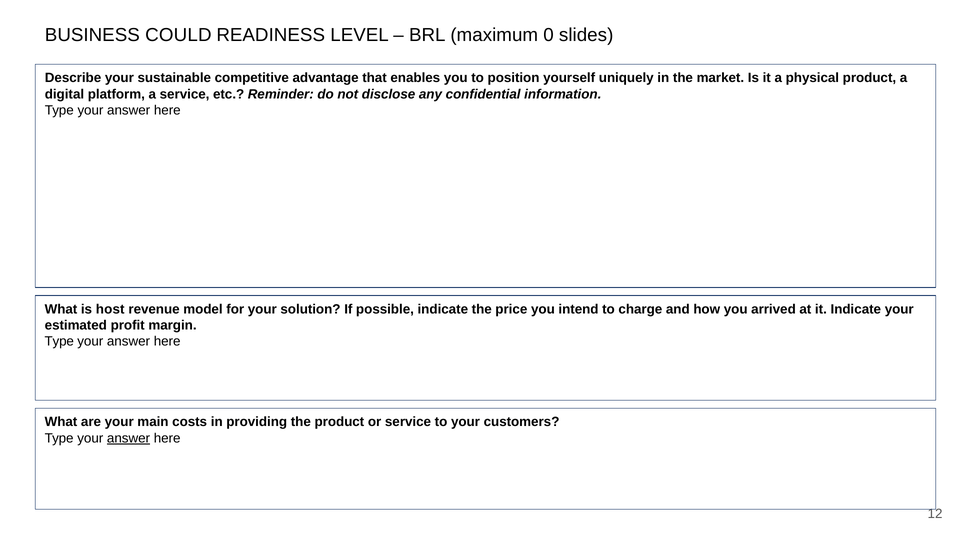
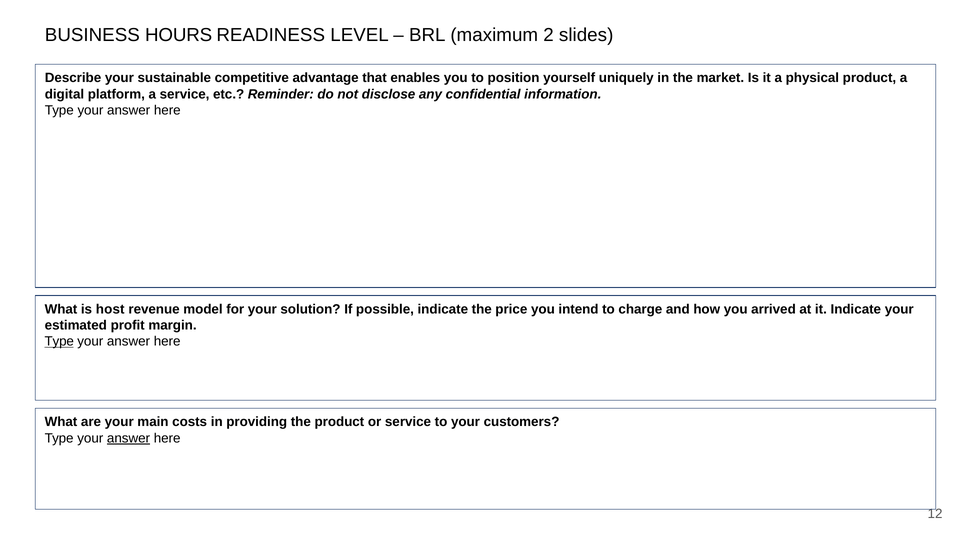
COULD: COULD -> HOURS
0: 0 -> 2
Type at (59, 341) underline: none -> present
